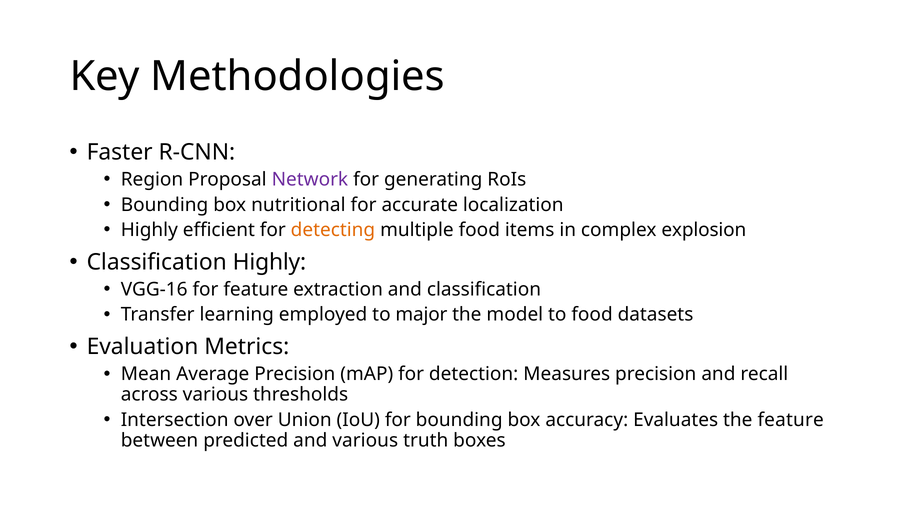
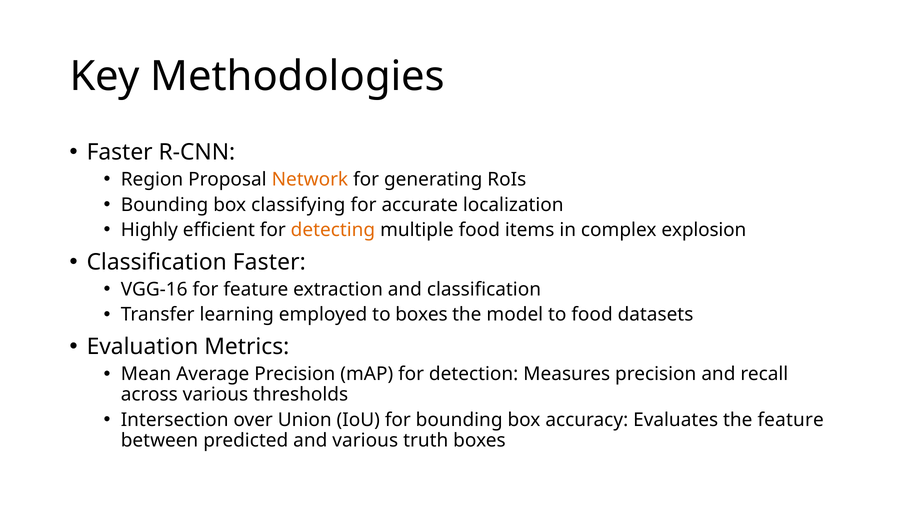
Network colour: purple -> orange
nutritional: nutritional -> classifying
Classification Highly: Highly -> Faster
to major: major -> boxes
